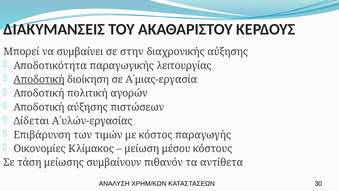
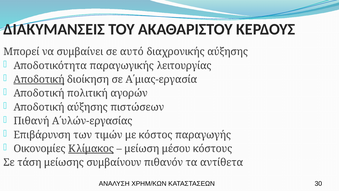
στην: στην -> αυτό
Δίδεται: Δίδεται -> Πιθανή
Κλίμακος underline: none -> present
